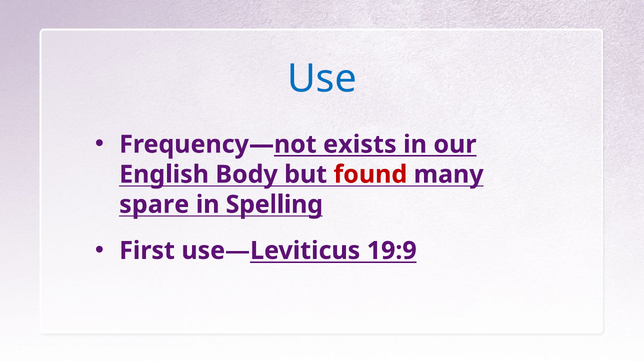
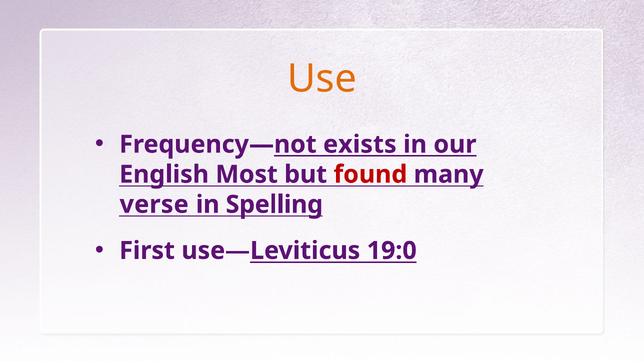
Use colour: blue -> orange
Body: Body -> Most
spare: spare -> verse
19:9: 19:9 -> 19:0
